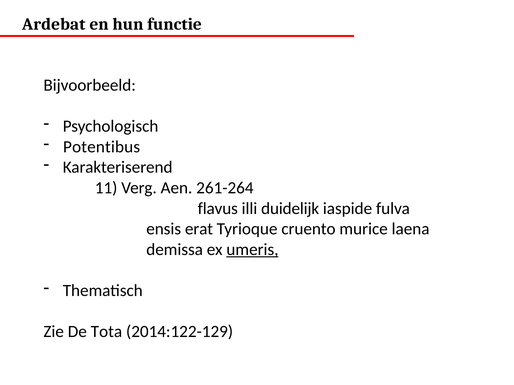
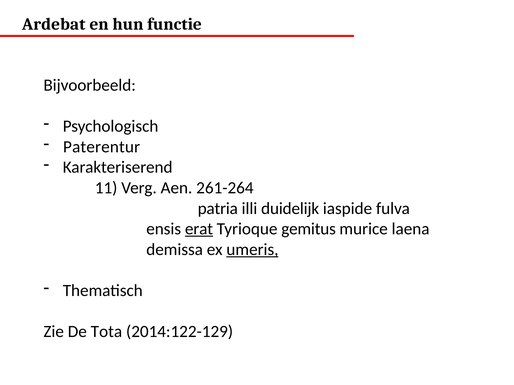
Potentibus: Potentibus -> Paterentur
flavus: flavus -> patria
erat underline: none -> present
cruento: cruento -> gemitus
